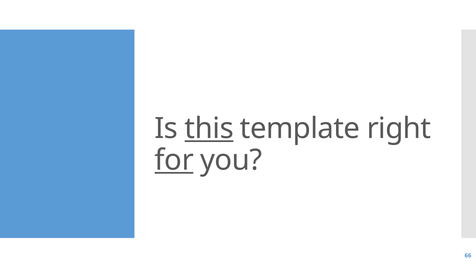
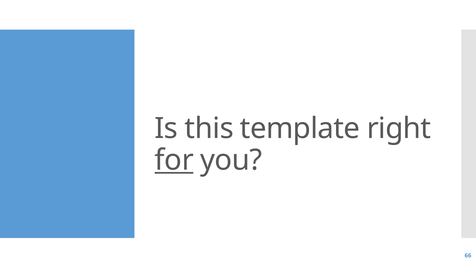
this underline: present -> none
